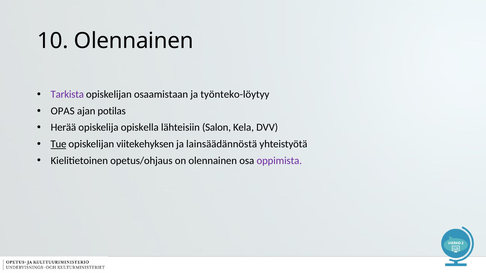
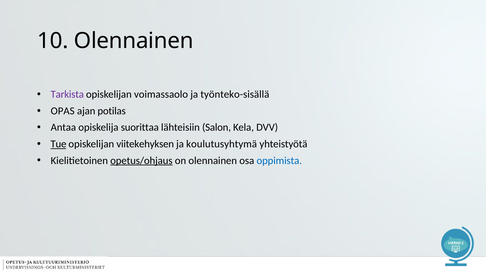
osaamistaan: osaamistaan -> voimassaolo
työnteko-löytyy: työnteko-löytyy -> työnteko-sisällä
Herää: Herää -> Antaa
opiskella: opiskella -> suorittaa
lainsäädännöstä: lainsäädännöstä -> koulutusyhtymä
opetus/ohjaus underline: none -> present
oppimista colour: purple -> blue
